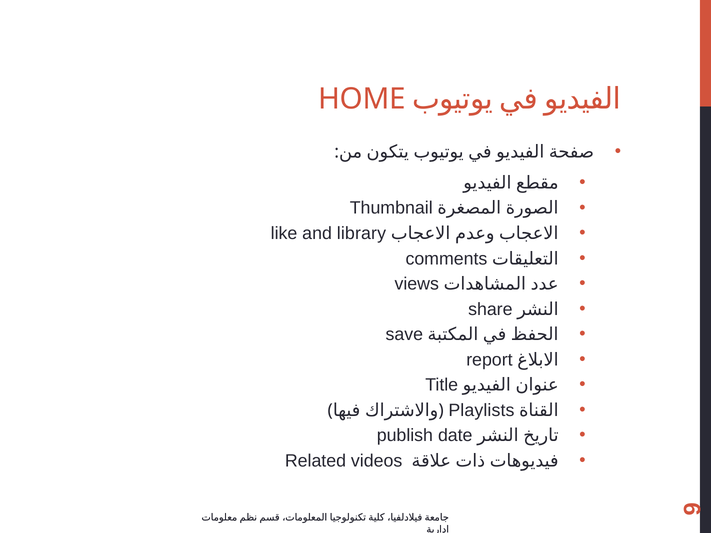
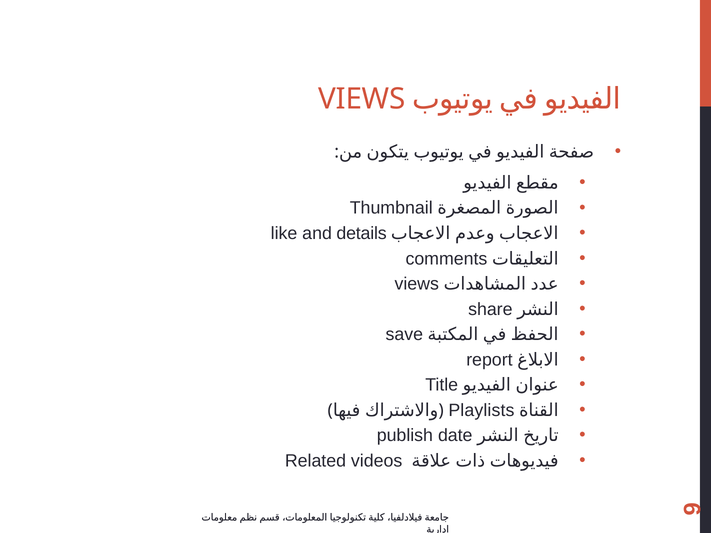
HOME at (362, 99): HOME -> VIEWS
library: library -> details
